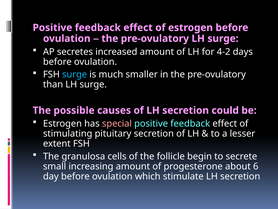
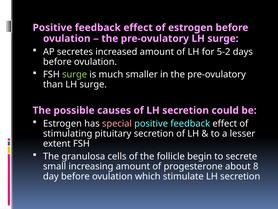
4-2: 4-2 -> 5-2
surge at (75, 74) colour: light blue -> light green
6: 6 -> 8
